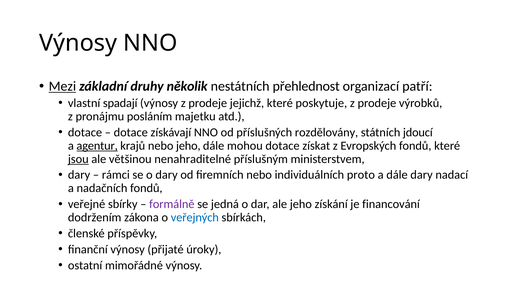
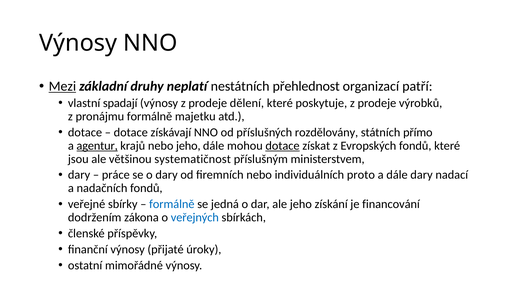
několik: několik -> neplatí
jejichž: jejichž -> dělení
pronájmu posláním: posláním -> formálně
jdoucí: jdoucí -> přímo
dotace at (283, 145) underline: none -> present
jsou underline: present -> none
nenahraditelné: nenahraditelné -> systematičnost
rámci: rámci -> práce
formálně at (172, 204) colour: purple -> blue
